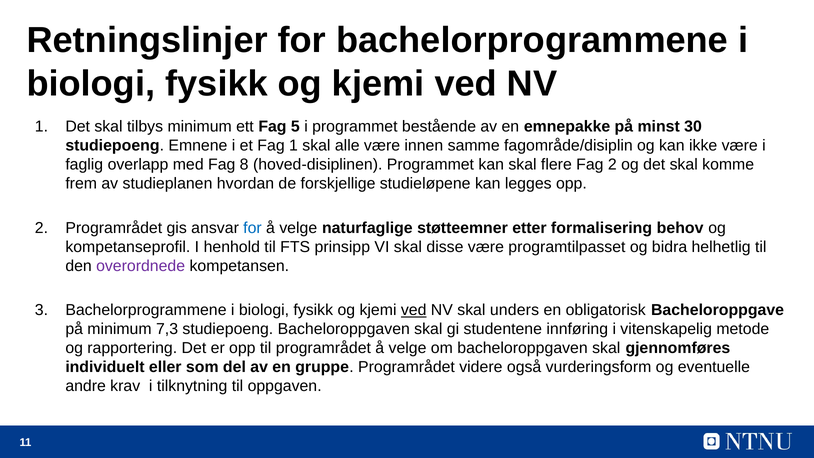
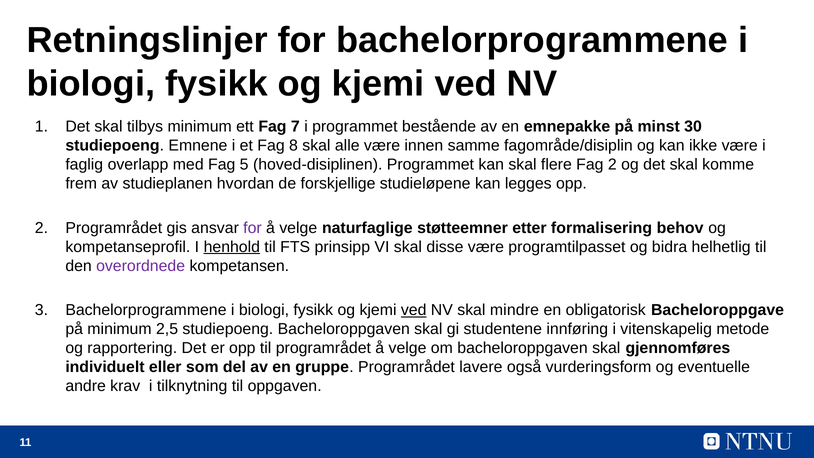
5: 5 -> 7
Fag 1: 1 -> 8
8: 8 -> 5
for at (252, 228) colour: blue -> purple
henhold underline: none -> present
unders: unders -> mindre
7,3: 7,3 -> 2,5
videre: videre -> lavere
